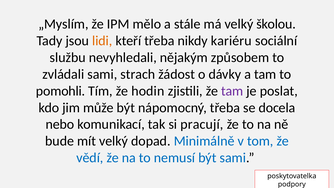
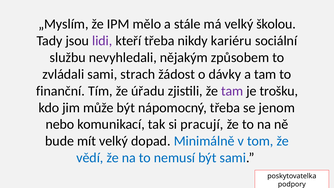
lidi colour: orange -> purple
pomohli: pomohli -> finanční
hodin: hodin -> úřadu
poslat: poslat -> trošku
docela: docela -> jenom
